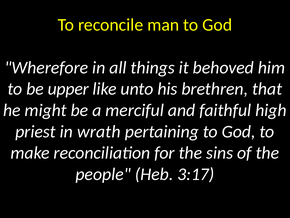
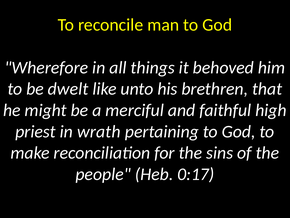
upper: upper -> dwelt
3:17: 3:17 -> 0:17
